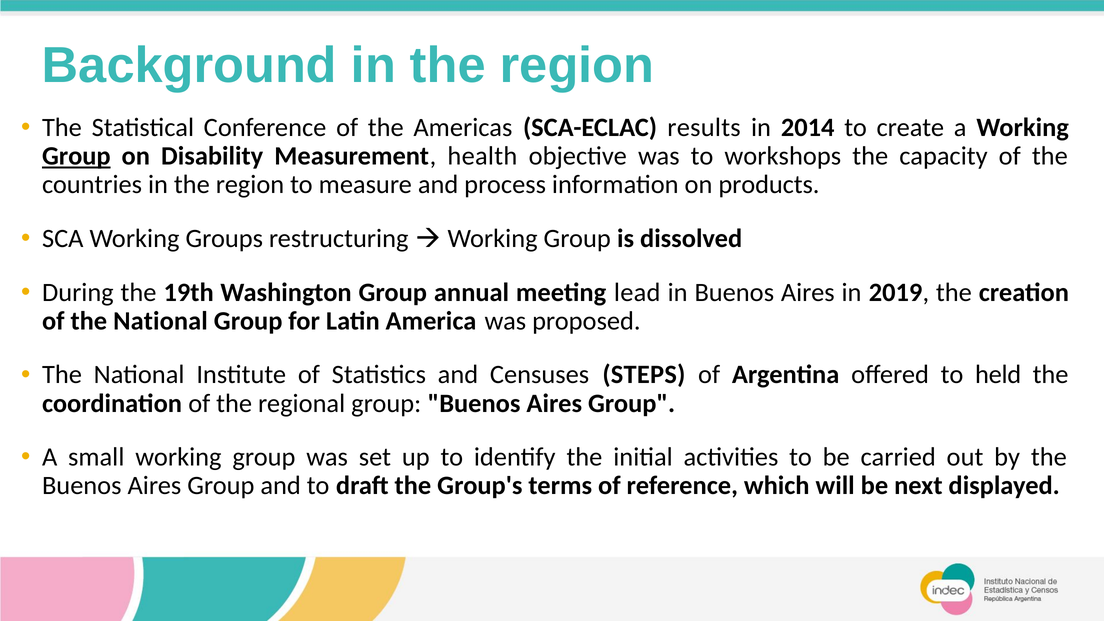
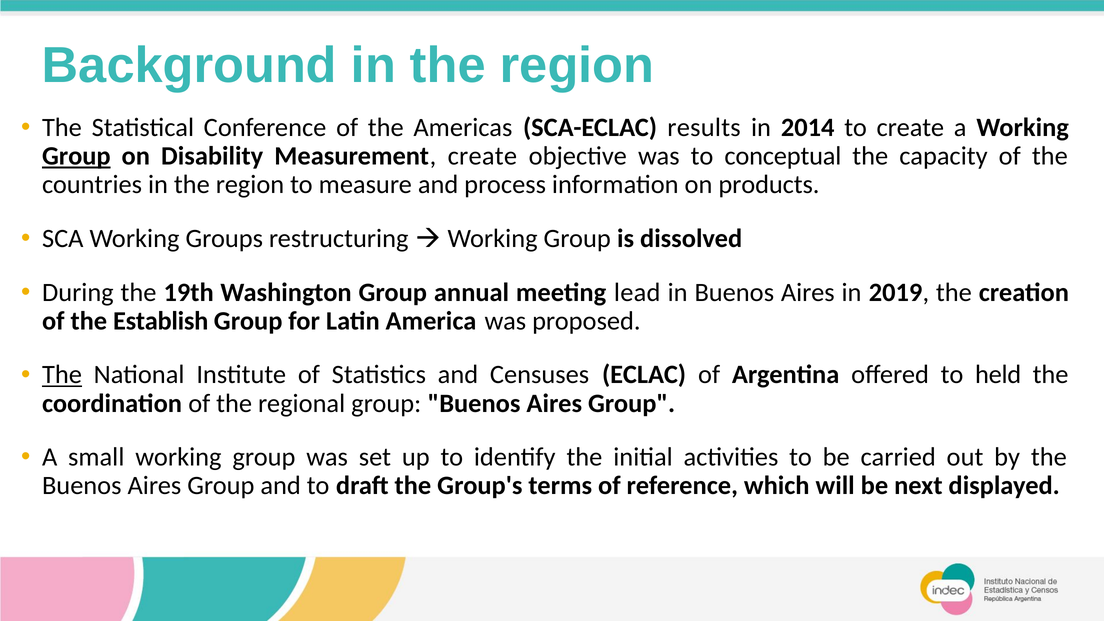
Measurement health: health -> create
workshops: workshops -> conceptual
of the National: National -> Establish
The at (62, 375) underline: none -> present
STEPS: STEPS -> ECLAC
